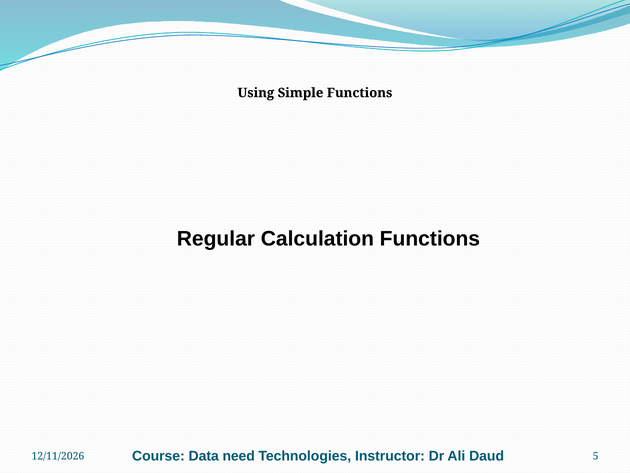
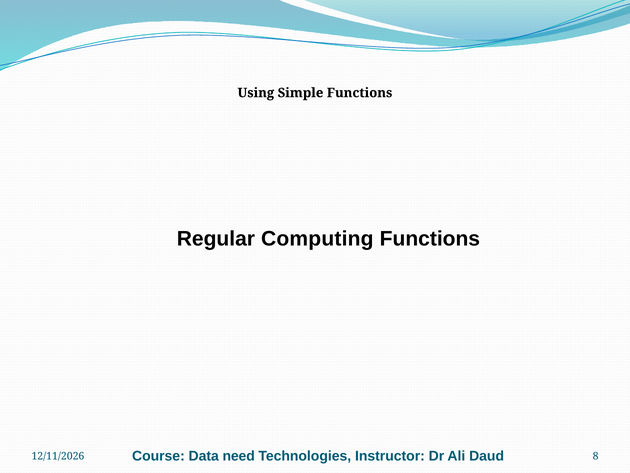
Calculation: Calculation -> Computing
5: 5 -> 8
